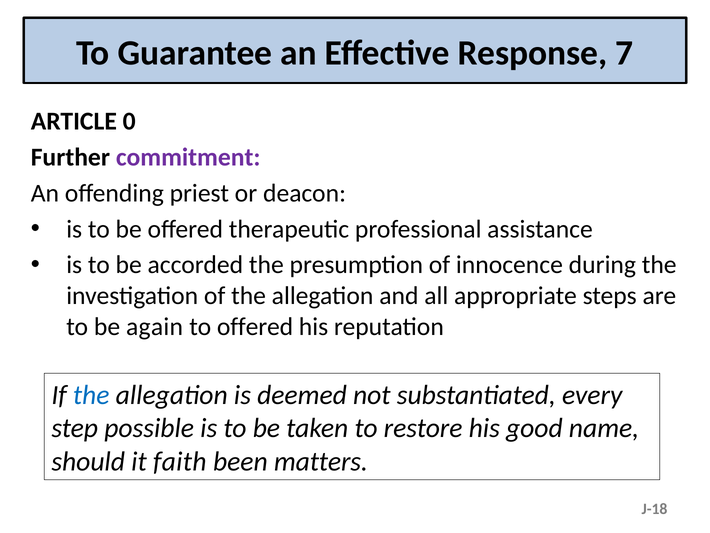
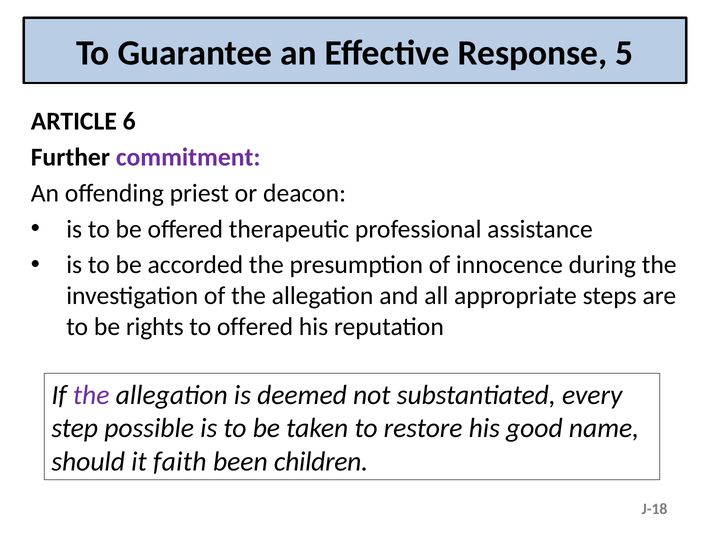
7: 7 -> 5
0: 0 -> 6
again: again -> rights
the at (91, 395) colour: blue -> purple
matters: matters -> children
